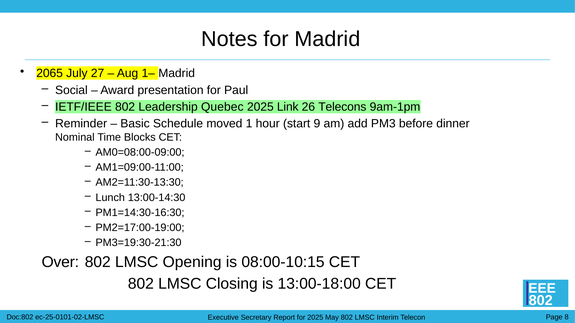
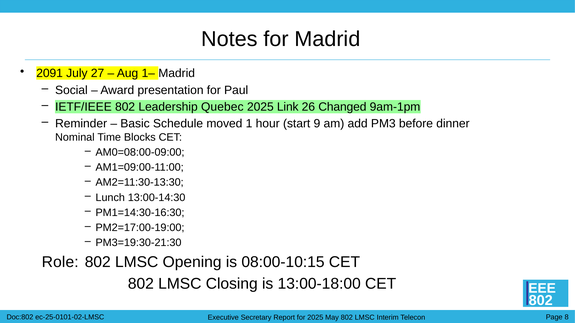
2065: 2065 -> 2091
Telecons: Telecons -> Changed
Over: Over -> Role
